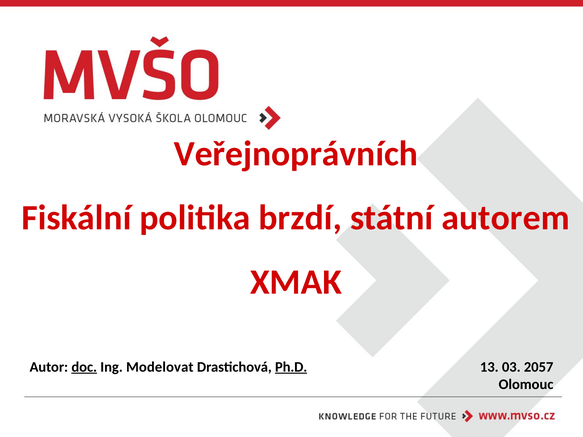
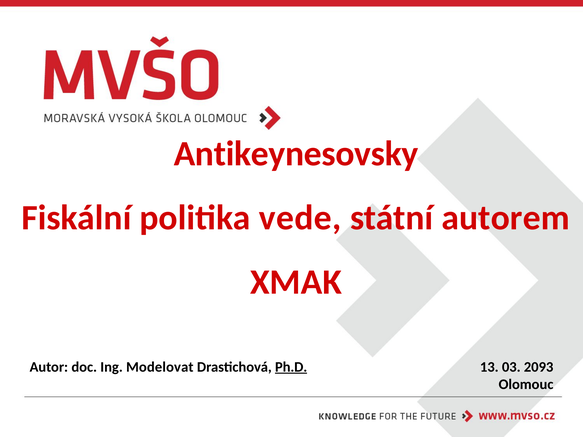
Veřejnoprávních: Veřejnoprávních -> Antikeynesovsky
brzdí: brzdí -> vede
doc underline: present -> none
2057: 2057 -> 2093
